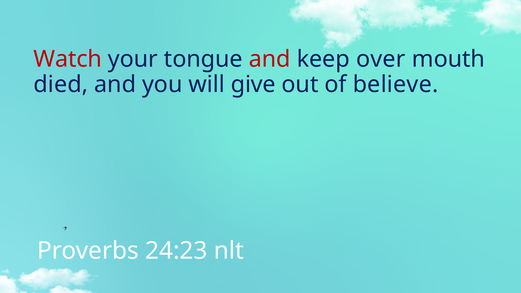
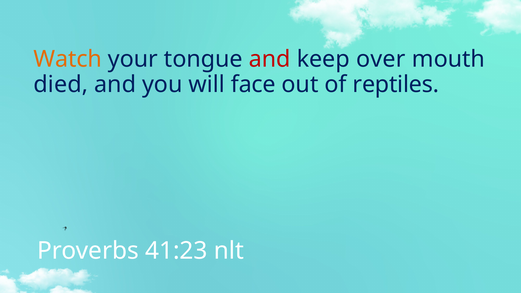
Watch colour: red -> orange
give: give -> face
believe: believe -> reptiles
24:23: 24:23 -> 41:23
